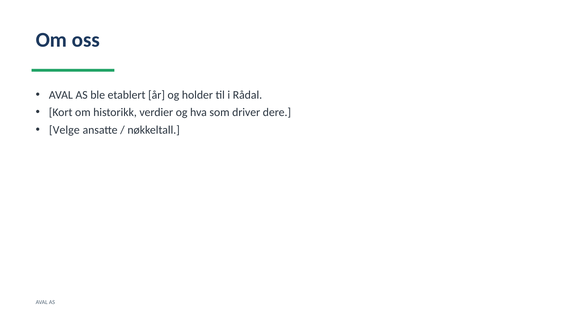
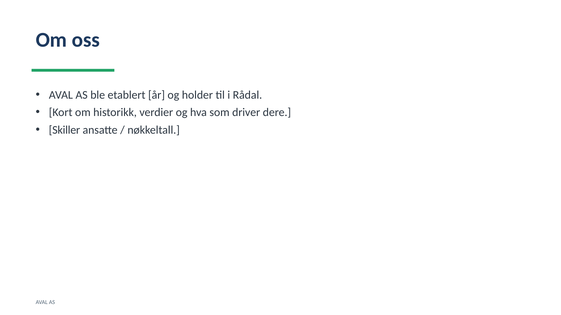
Velge: Velge -> Skiller
